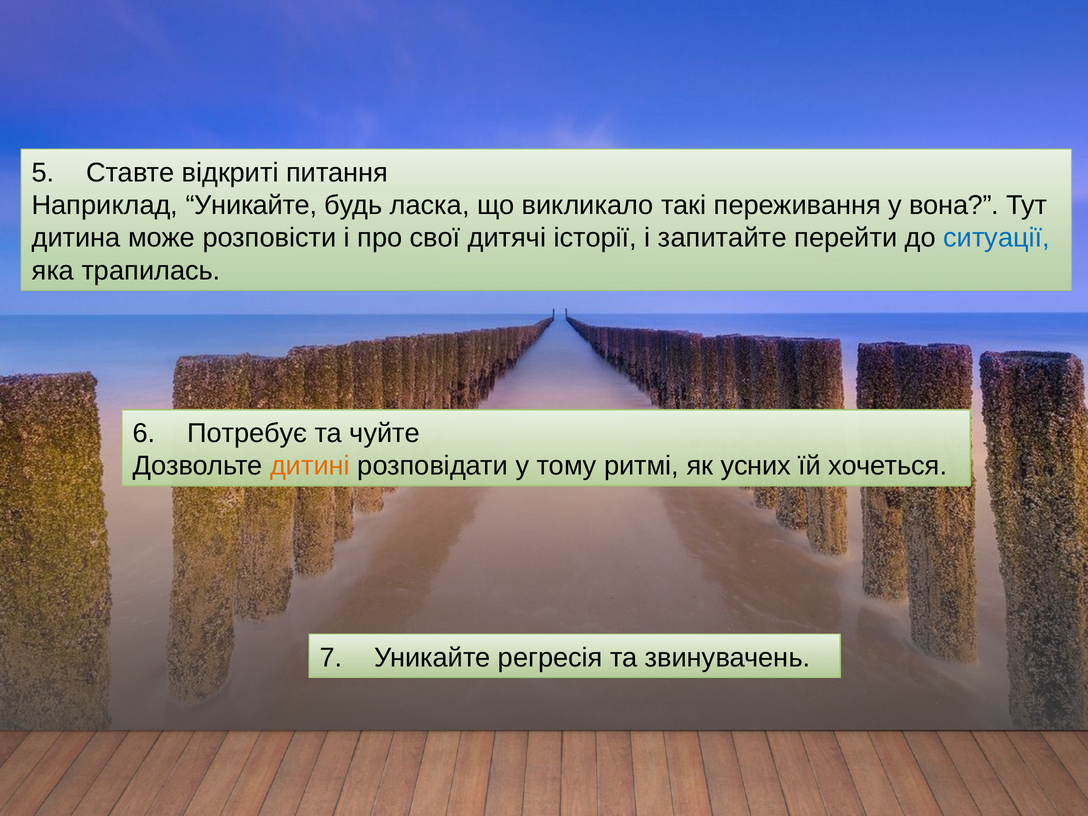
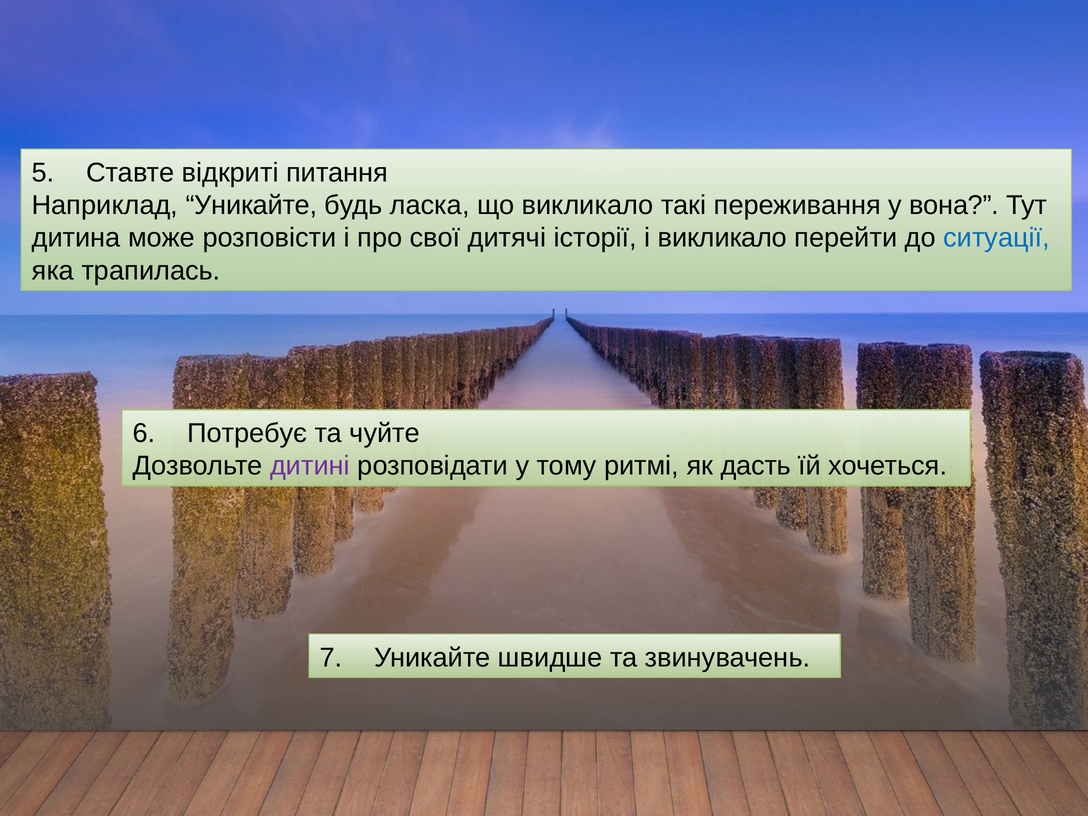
і запитайте: запитайте -> викликало
дитині colour: orange -> purple
усних: усних -> дасть
регресія: регресія -> швидше
